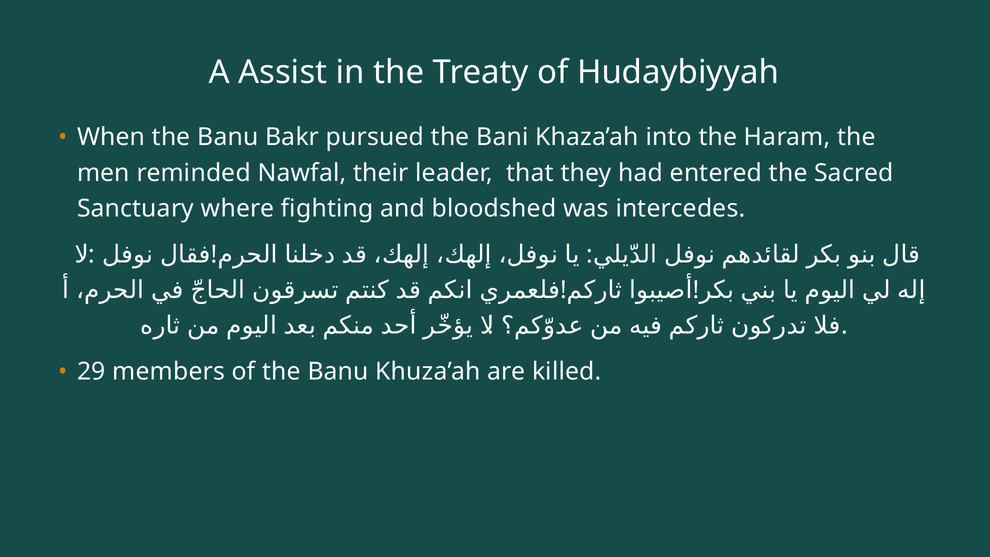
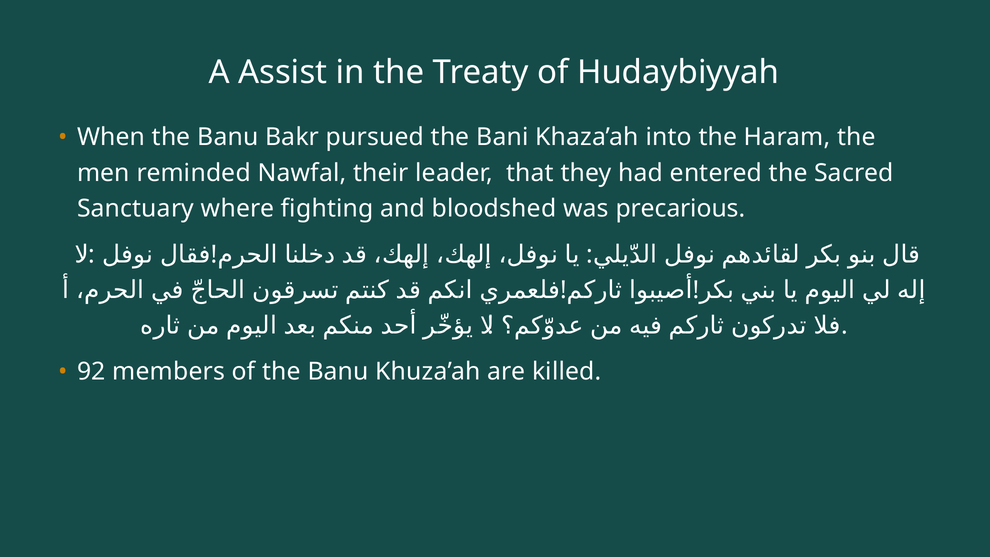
intercedes: intercedes -> precarious
29: 29 -> 92
